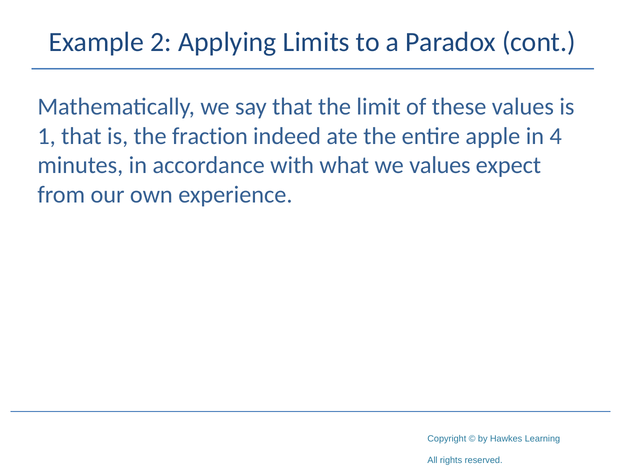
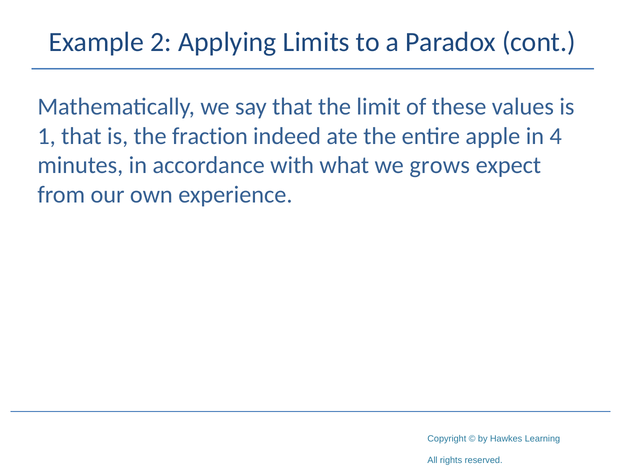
we values: values -> grows
